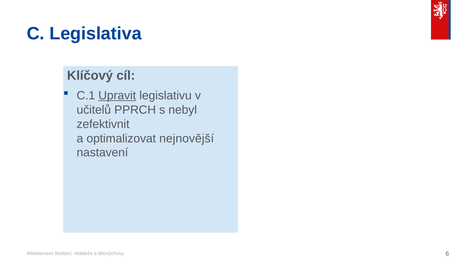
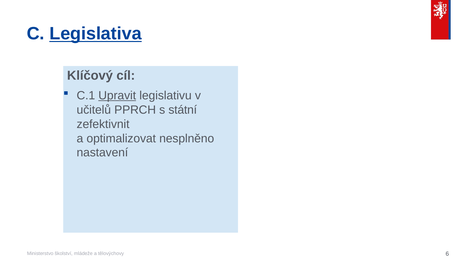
Legislativa underline: none -> present
nebyl: nebyl -> státní
nejnovější: nejnovější -> nesplněno
